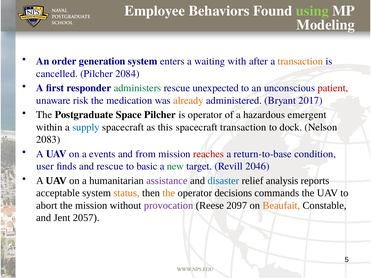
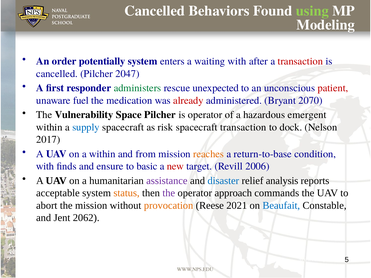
Employee at (155, 11): Employee -> Cancelled
generation: generation -> potentially
transaction at (300, 61) colour: orange -> red
2084: 2084 -> 2047
risk: risk -> fuel
already colour: orange -> red
2017: 2017 -> 2070
Postgraduate: Postgraduate -> Vulnerability
this: this -> risk
2083: 2083 -> 2017
a events: events -> within
reaches colour: red -> orange
user at (45, 166): user -> with
and rescue: rescue -> ensure
new colour: green -> red
2046: 2046 -> 2006
the at (169, 193) colour: orange -> purple
decisions: decisions -> approach
provocation colour: purple -> orange
2097: 2097 -> 2021
Beaufait colour: orange -> blue
2057: 2057 -> 2062
